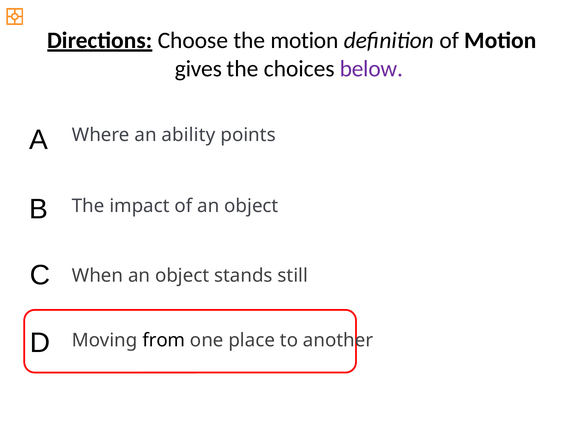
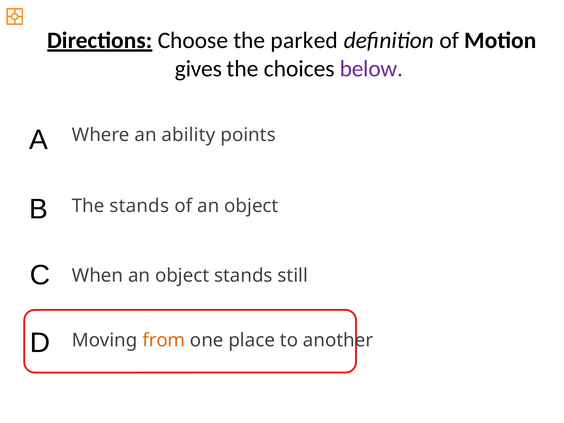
the motion: motion -> parked
The impact: impact -> stands
from colour: black -> orange
